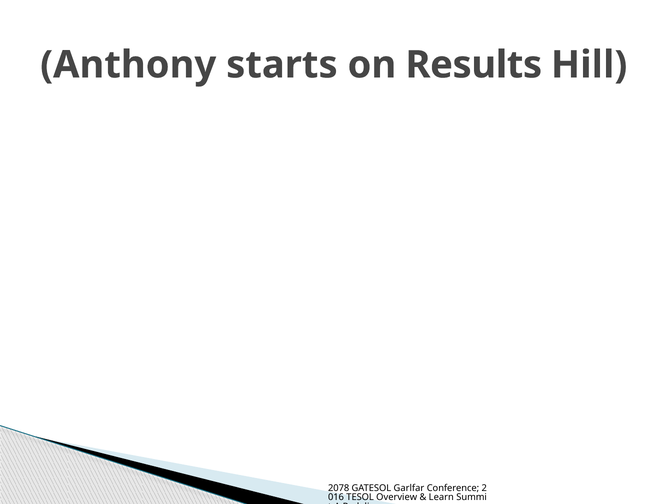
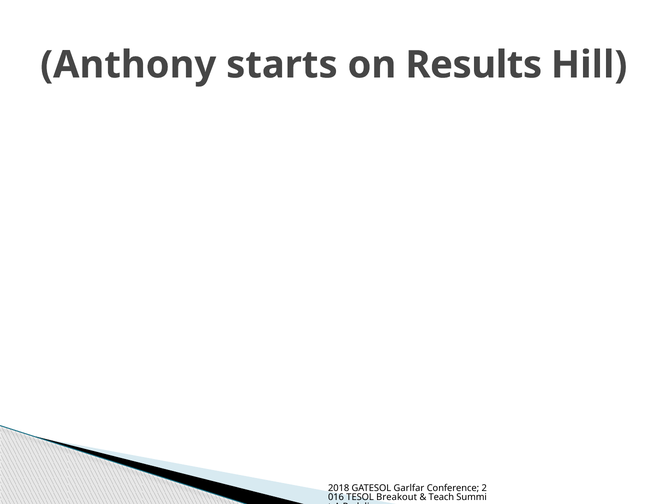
2078: 2078 -> 2018
Overview: Overview -> Breakout
Learn: Learn -> Teach
